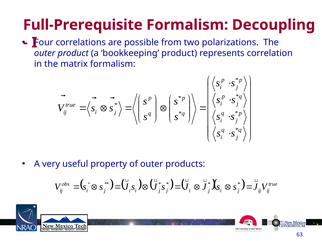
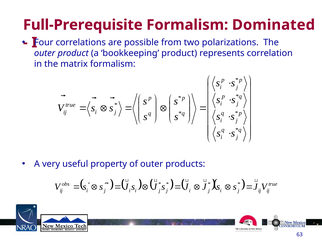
Decoupling: Decoupling -> Dominated
